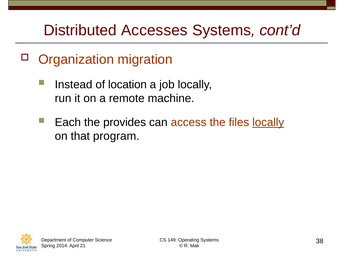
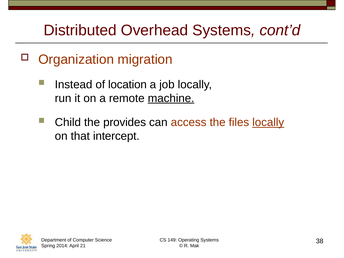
Accesses: Accesses -> Overhead
machine underline: none -> present
Each: Each -> Child
program: program -> intercept
